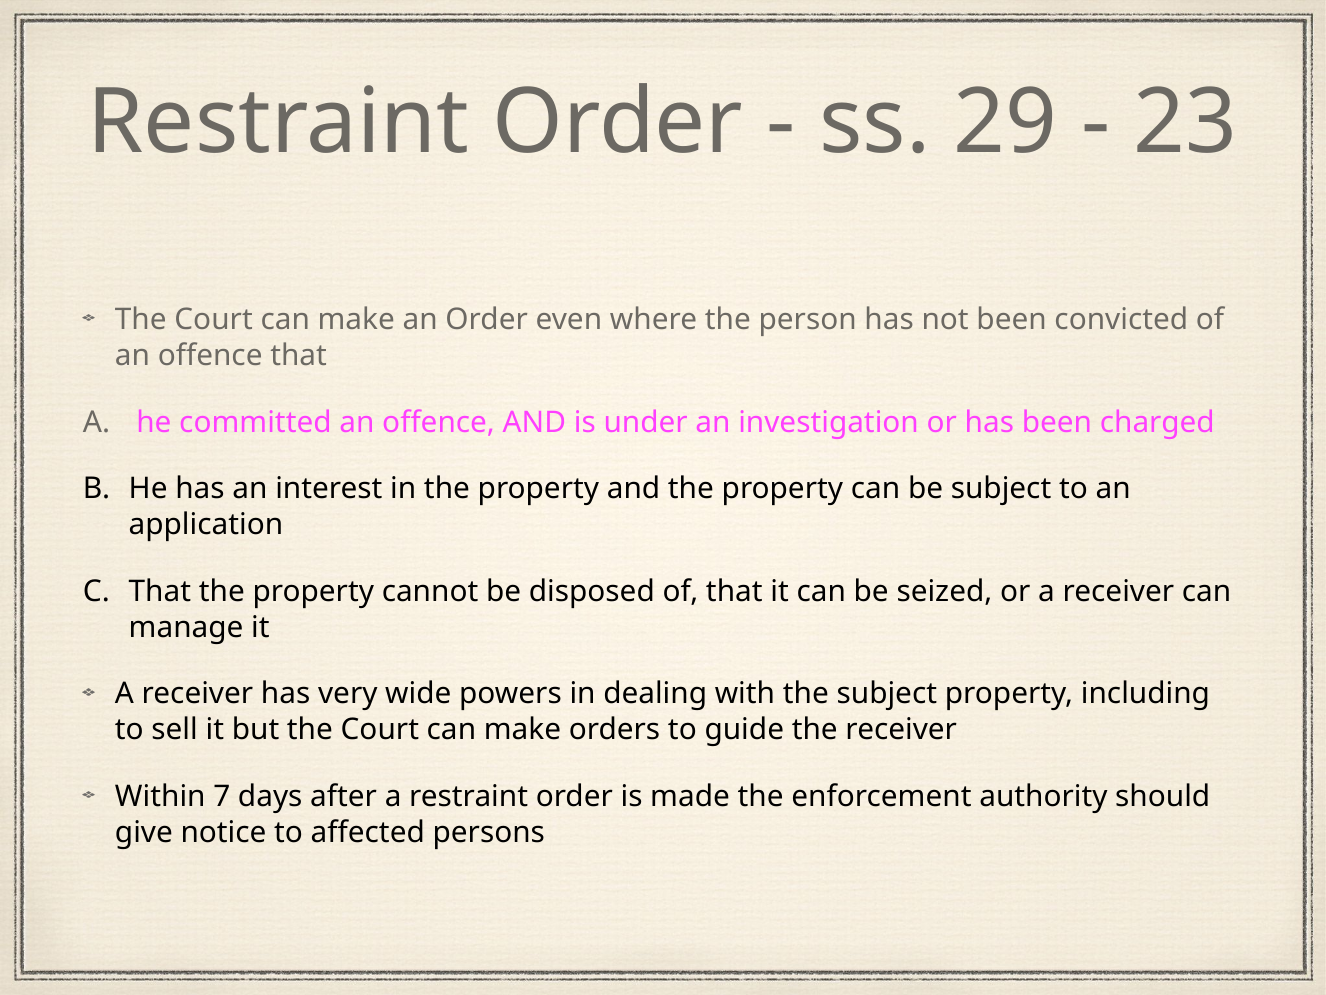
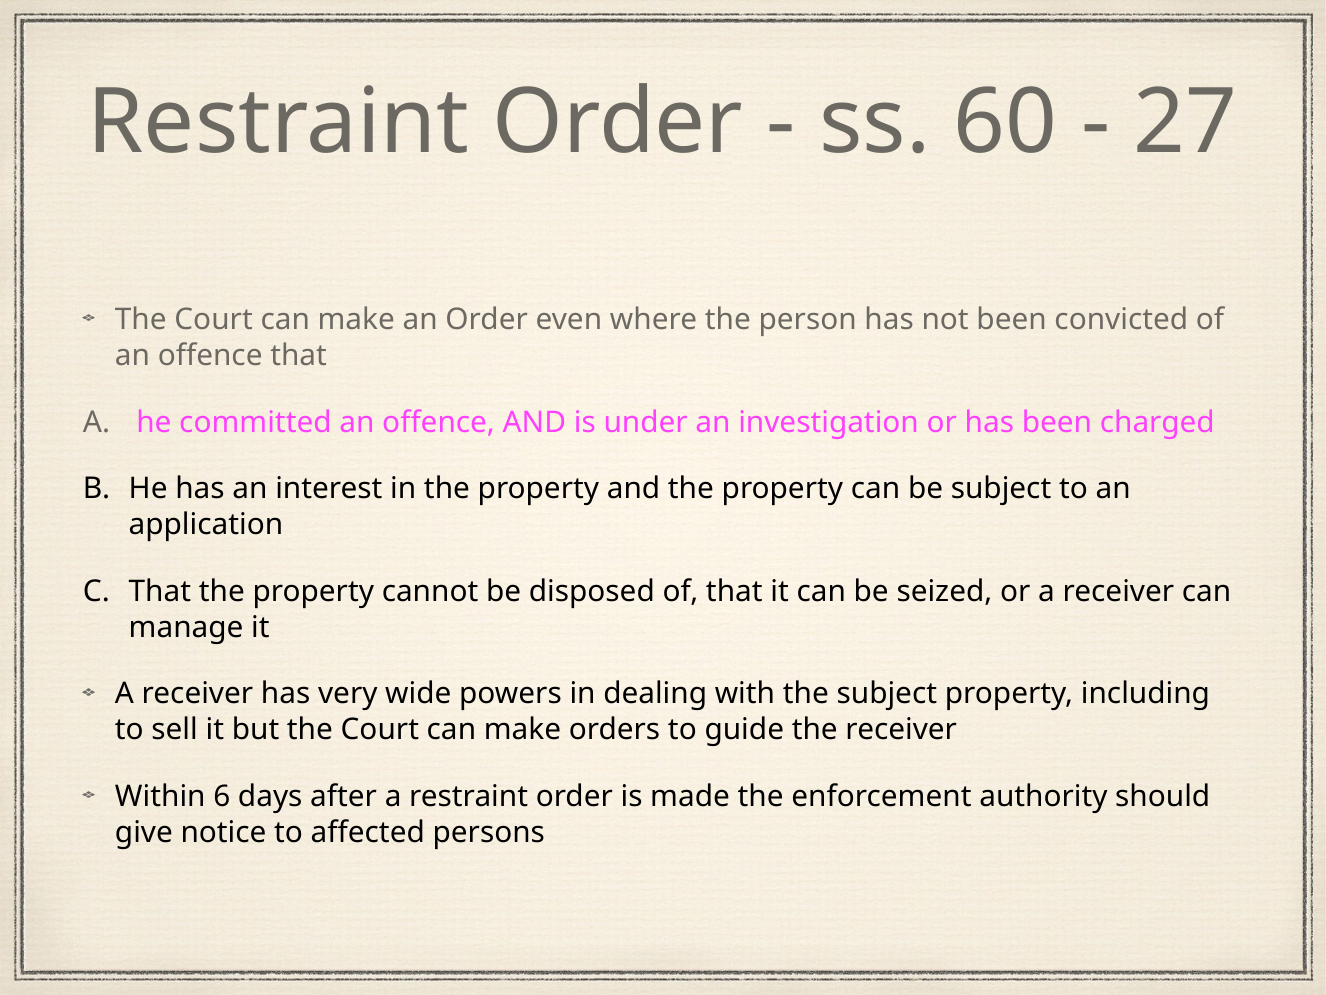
29: 29 -> 60
23: 23 -> 27
7: 7 -> 6
